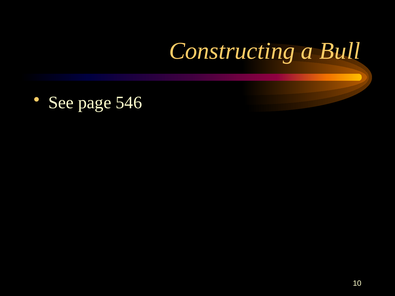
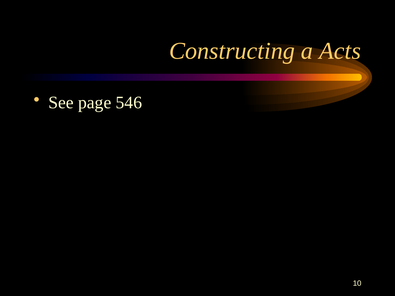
Bull: Bull -> Acts
